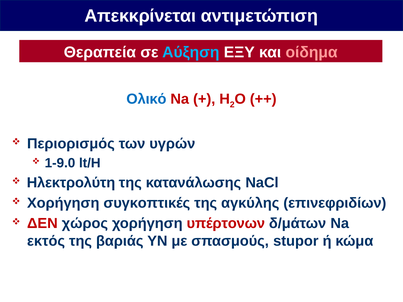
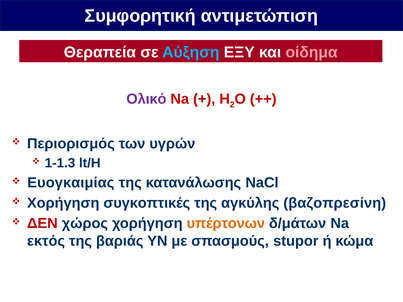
Απεκκρίνεται: Απεκκρίνεται -> Συμφορητική
Ολικό colour: blue -> purple
1-9.0: 1-9.0 -> 1-1.3
Ηλεκτρολύτη: Ηλεκτρολύτη -> Ευογκαιμίας
επινεφριδίων: επινεφριδίων -> βαζοπρεσίνη
υπέρτονων colour: red -> orange
